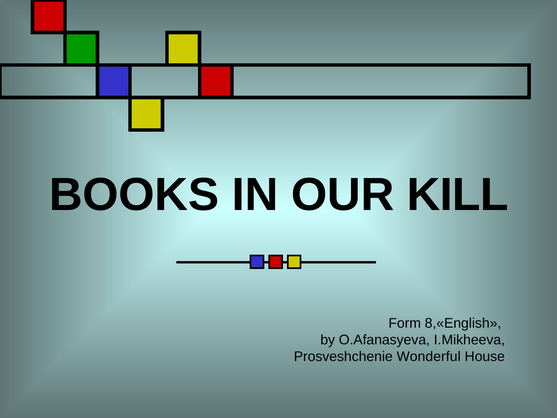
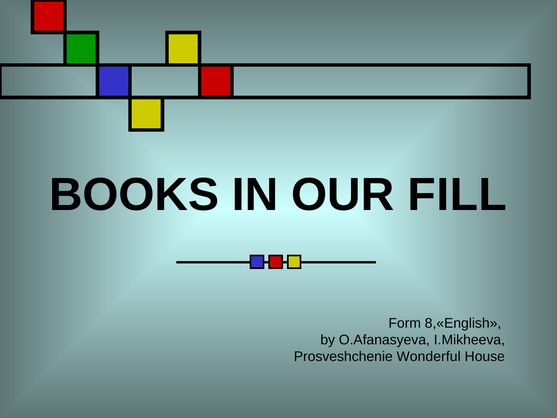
KILL: KILL -> FILL
